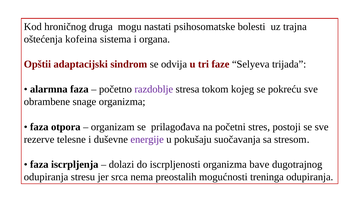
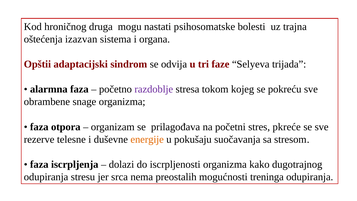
kofeina: kofeina -> izazvan
postoji: postoji -> pkreće
energije colour: purple -> orange
bave: bave -> kako
